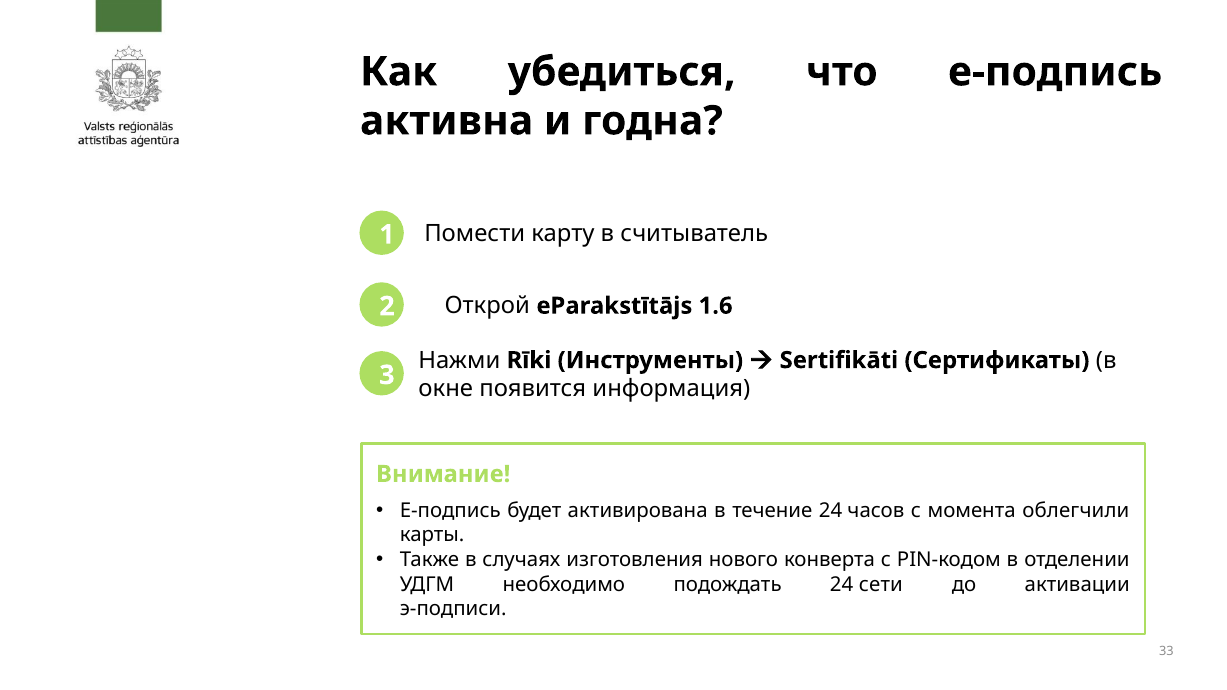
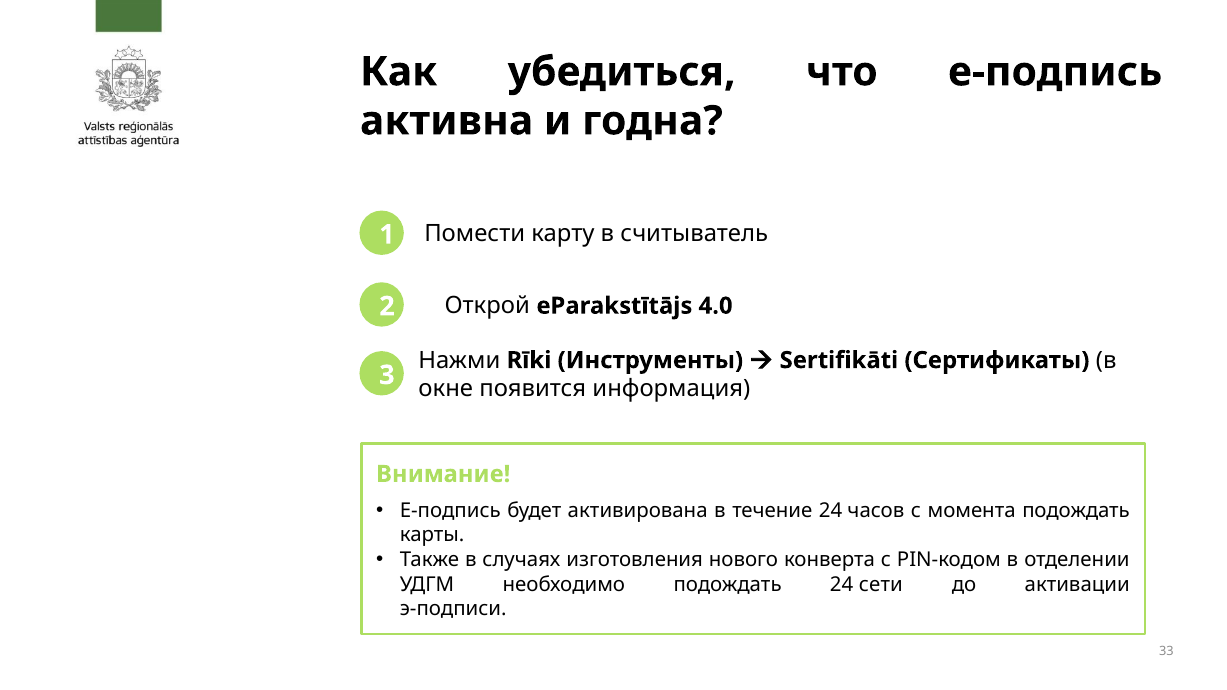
1.6: 1.6 -> 4.0
момента облегчили: облегчили -> подождать
